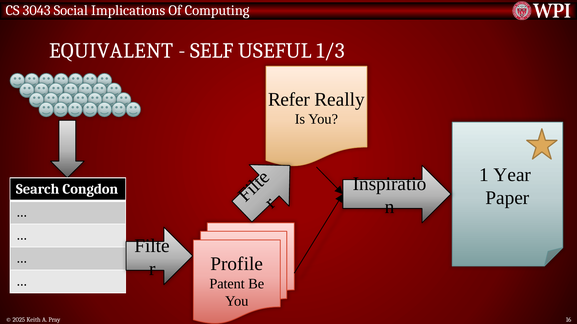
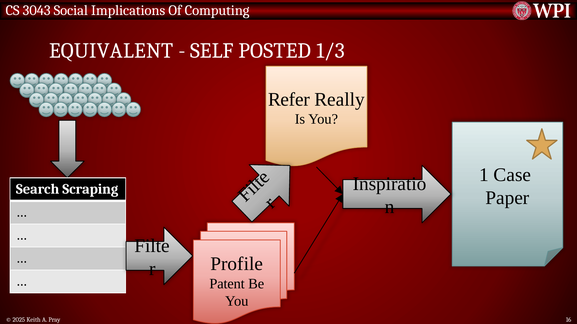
USEFUL: USEFUL -> POSTED
Year: Year -> Case
Congdon: Congdon -> Scraping
